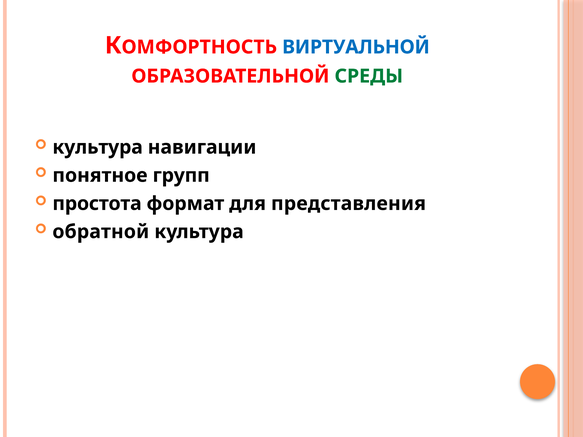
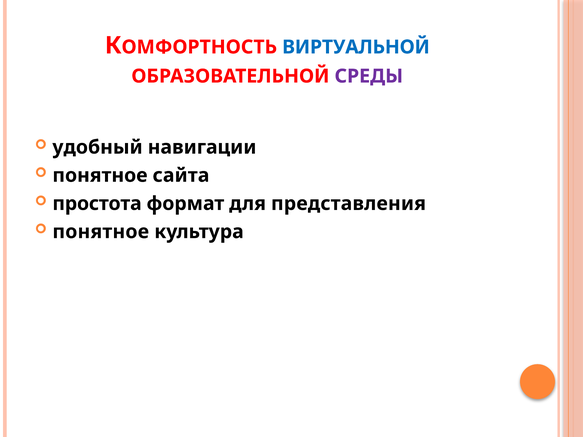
СРЕДЫ colour: green -> purple
культура at (98, 147): культура -> удобный
групп: групп -> сайта
обратной at (101, 232): обратной -> понятное
